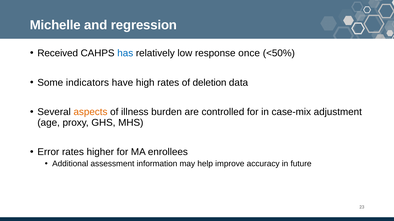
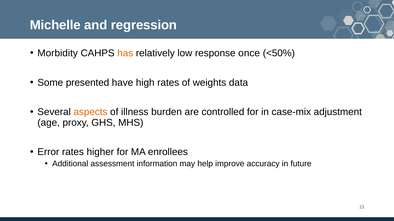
Received: Received -> Morbidity
has colour: blue -> orange
indicators: indicators -> presented
deletion: deletion -> weights
